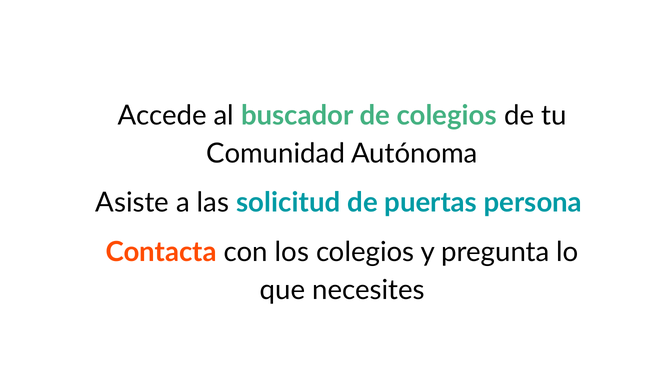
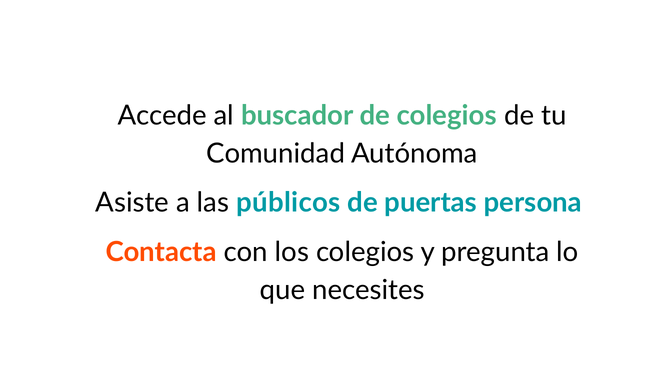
solicitud: solicitud -> públicos
